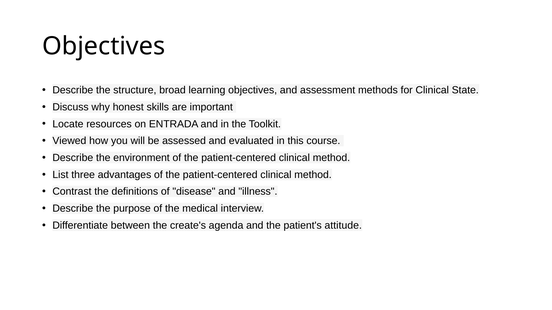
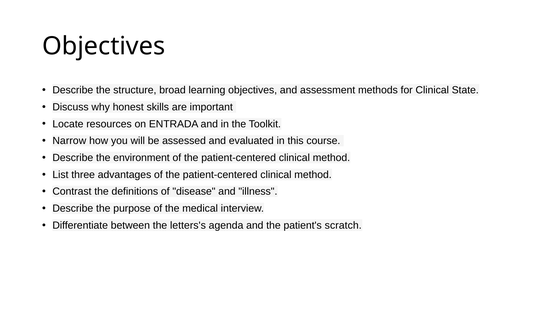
Viewed: Viewed -> Narrow
create's: create's -> letters's
attitude: attitude -> scratch
